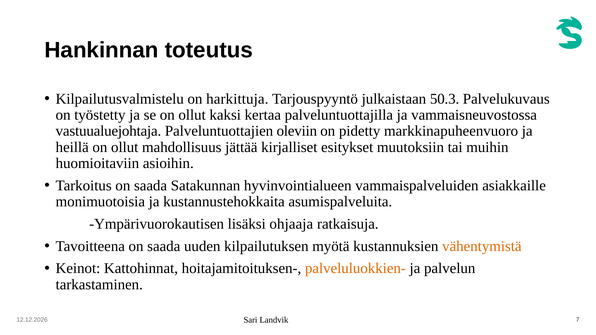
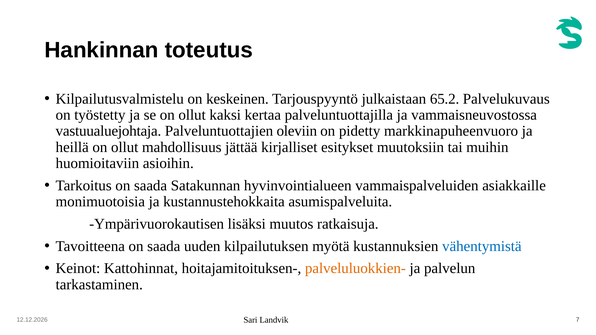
harkittuja: harkittuja -> keskeinen
50.3: 50.3 -> 65.2
ohjaaja: ohjaaja -> muutos
vähentymistä colour: orange -> blue
